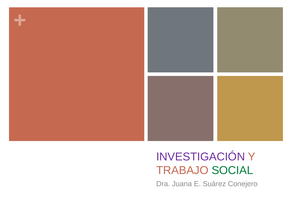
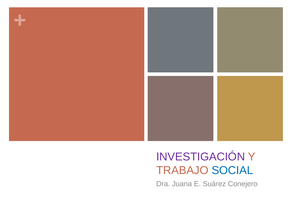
SOCIAL colour: green -> blue
